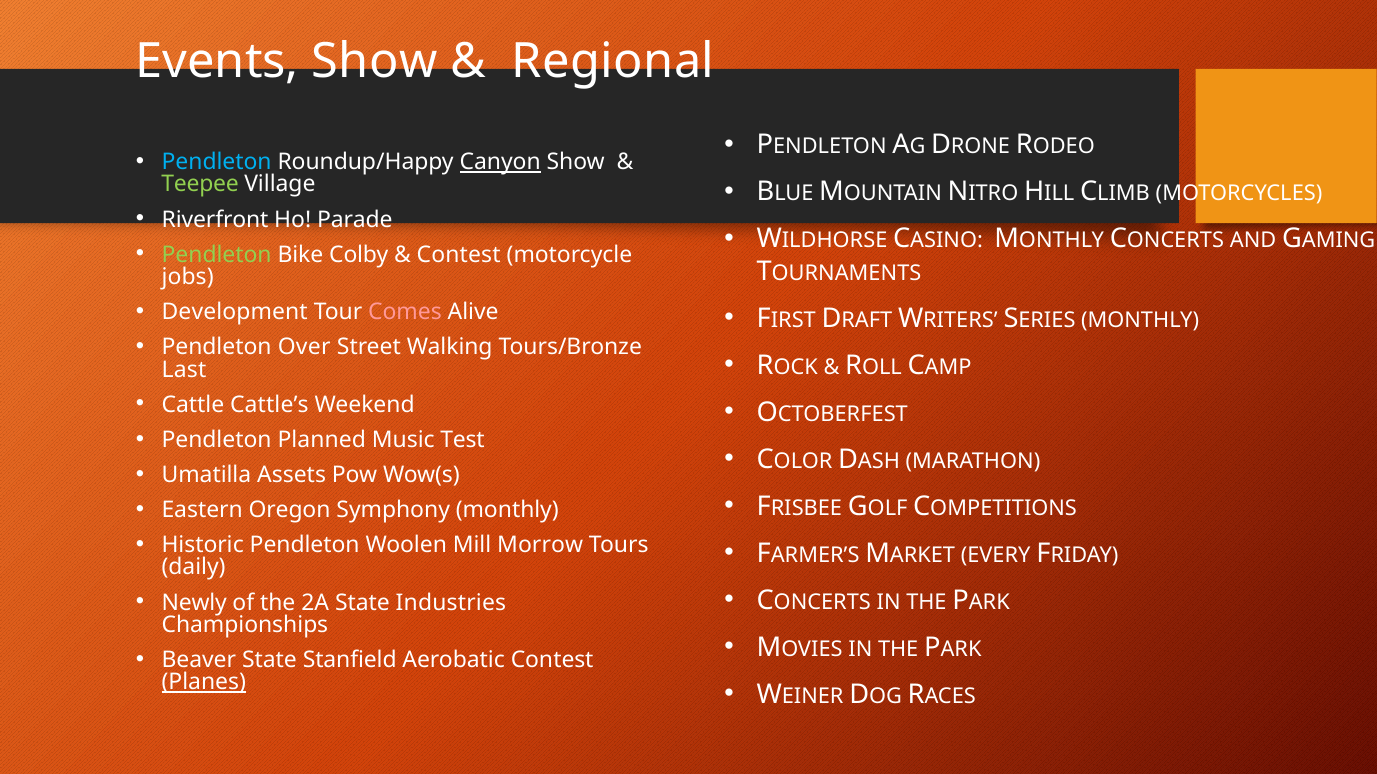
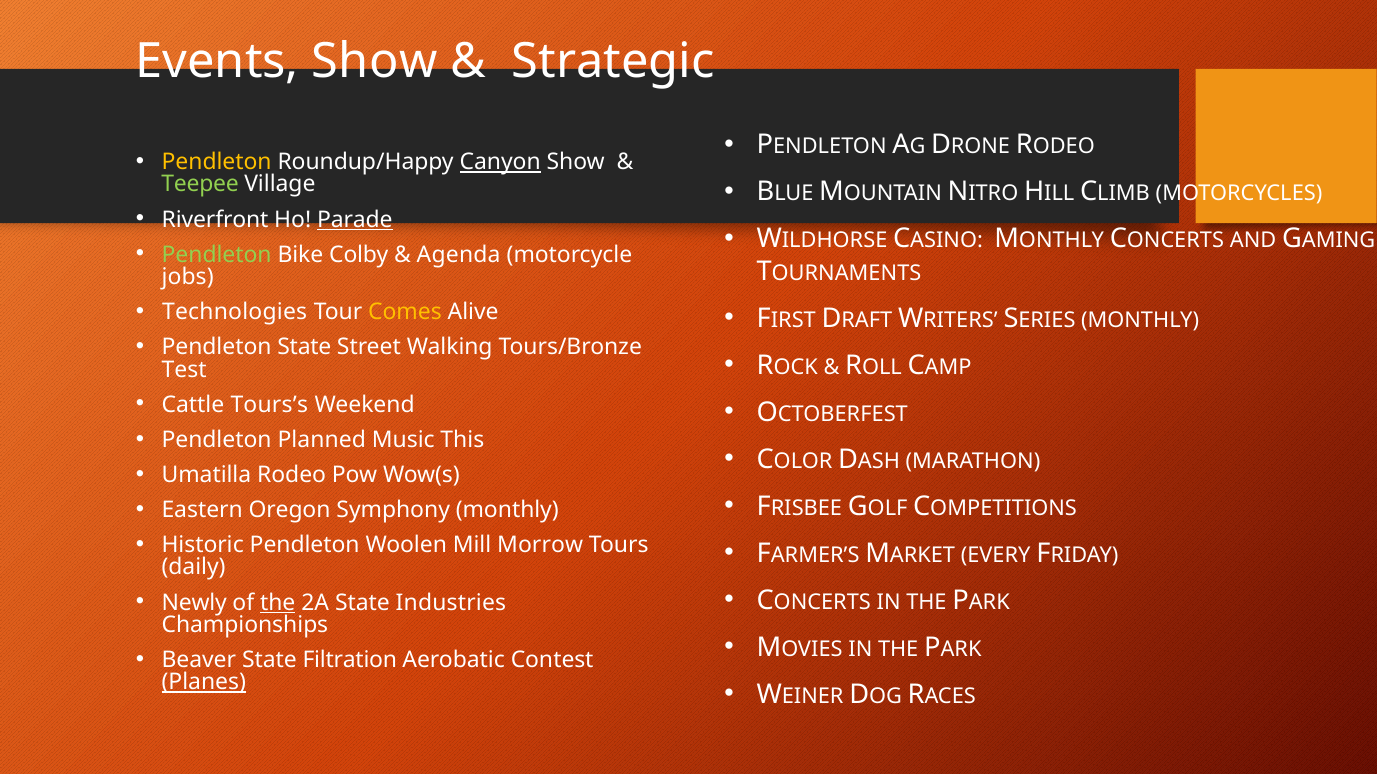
Regional: Regional -> Strategic
Pendleton at (217, 162) colour: light blue -> yellow
Parade underline: none -> present
Contest at (459, 255): Contest -> Agenda
Development: Development -> Technologies
Comes colour: pink -> yellow
Pendleton Over: Over -> State
Last: Last -> Test
Cattle’s: Cattle’s -> Tours’s
Test: Test -> This
Assets: Assets -> Rodeo
the at (278, 603) underline: none -> present
Stanfield: Stanfield -> Filtration
